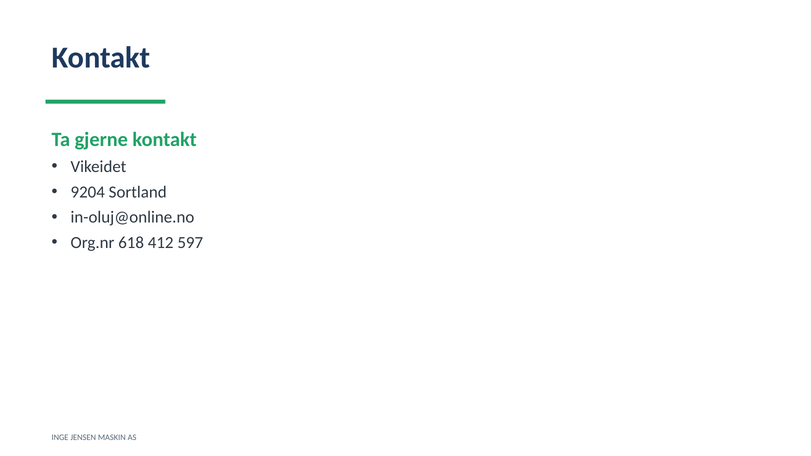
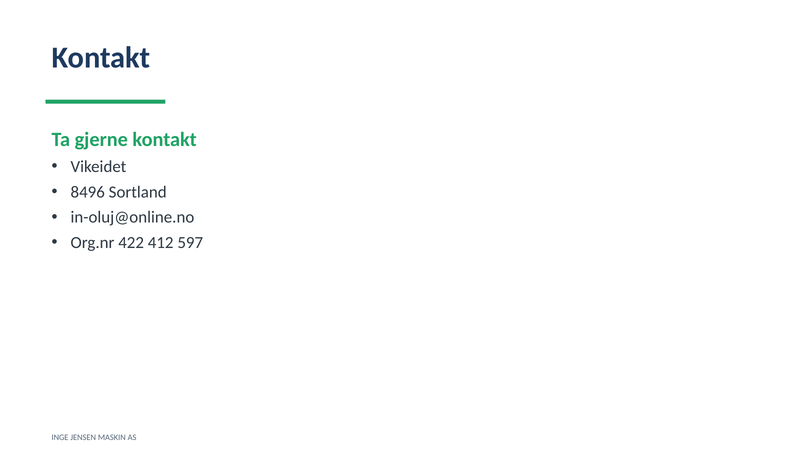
9204: 9204 -> 8496
618: 618 -> 422
